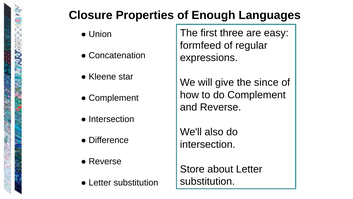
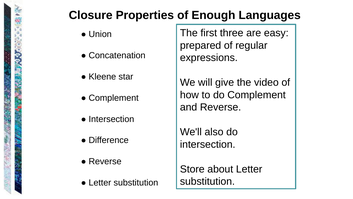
formfeed: formfeed -> prepared
since: since -> video
